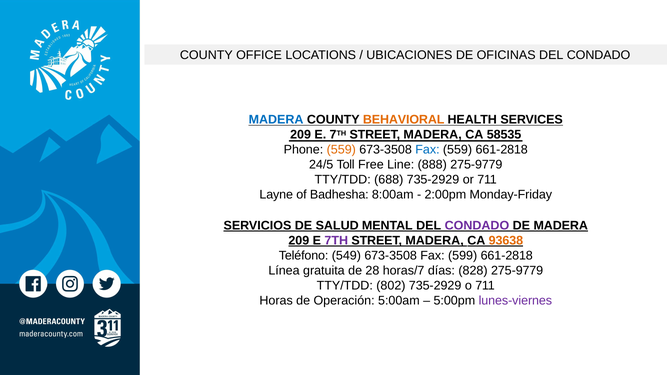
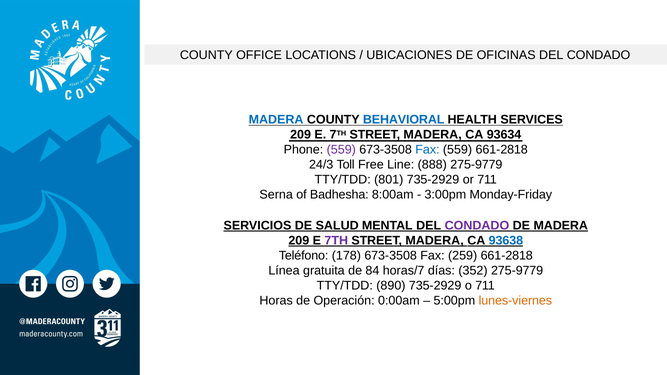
BEHAVIORAL colour: orange -> blue
58535: 58535 -> 93634
559 at (341, 150) colour: orange -> purple
24/5: 24/5 -> 24/3
688: 688 -> 801
Layne: Layne -> Serna
2:00pm: 2:00pm -> 3:00pm
93638 colour: orange -> blue
549: 549 -> 178
599: 599 -> 259
28: 28 -> 84
828: 828 -> 352
802: 802 -> 890
5:00am: 5:00am -> 0:00am
lunes-viernes colour: purple -> orange
